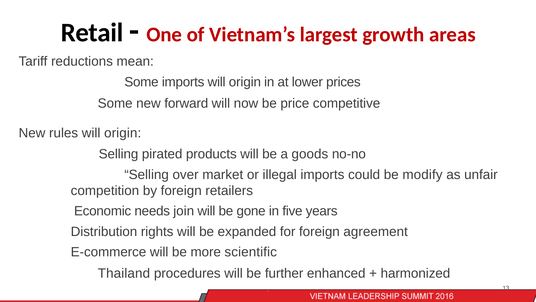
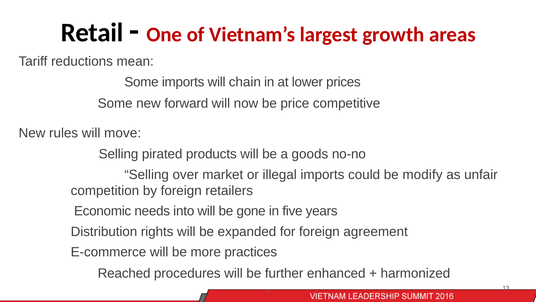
imports will origin: origin -> chain
rules will origin: origin -> move
join: join -> into
scientific: scientific -> practices
Thailand: Thailand -> Reached
